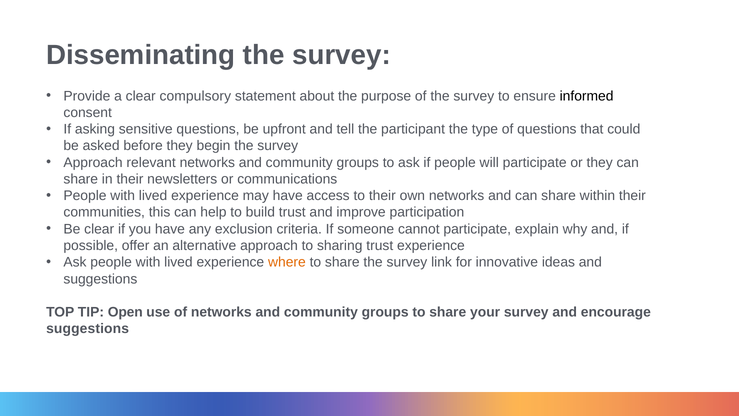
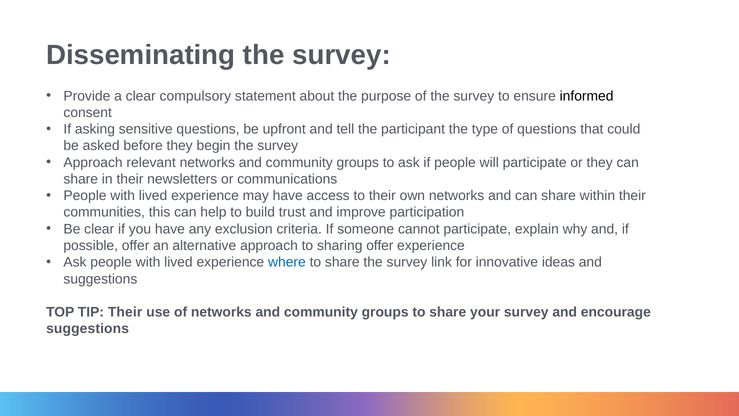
sharing trust: trust -> offer
where colour: orange -> blue
TIP Open: Open -> Their
